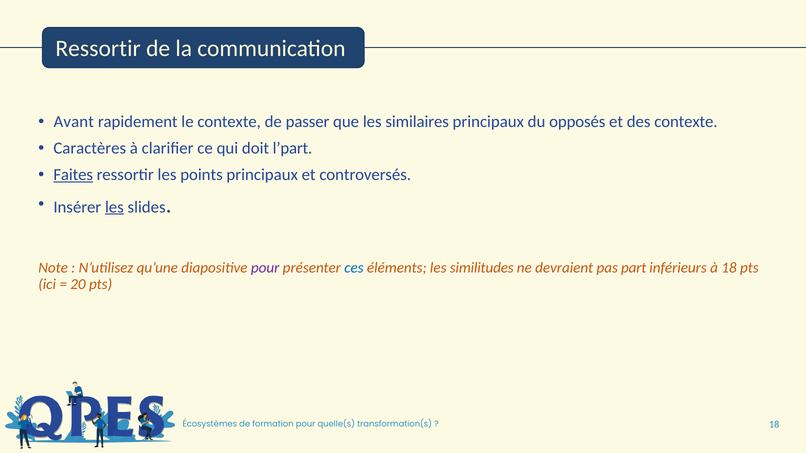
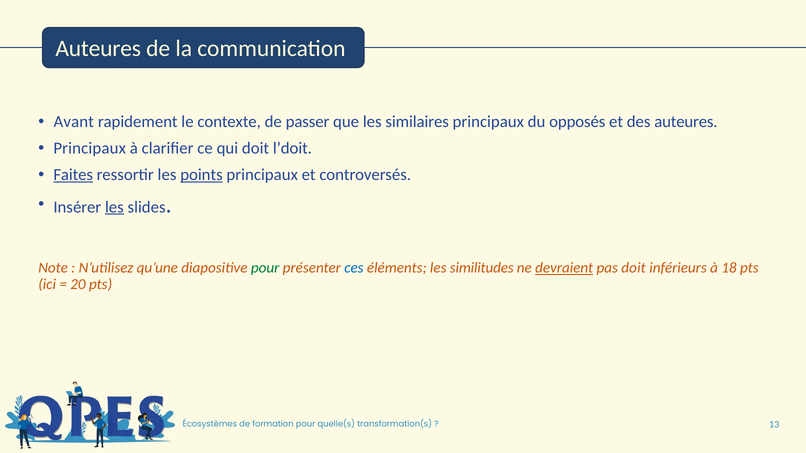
Ressortir at (98, 49): Ressortir -> Auteures
des contexte: contexte -> auteures
Caractères at (90, 148): Caractères -> Principaux
l’part: l’part -> l’doit
points underline: none -> present
pour at (265, 268) colour: purple -> green
devraient underline: none -> present
pas part: part -> doit
18 at (774, 425): 18 -> 13
